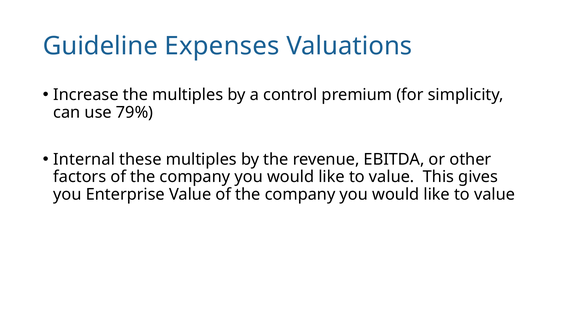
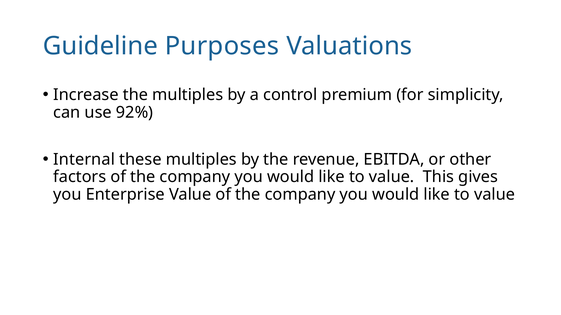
Expenses: Expenses -> Purposes
79%: 79% -> 92%
